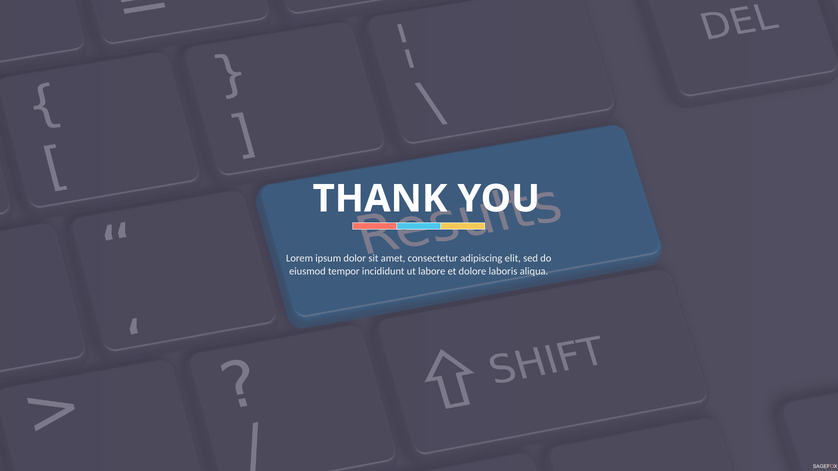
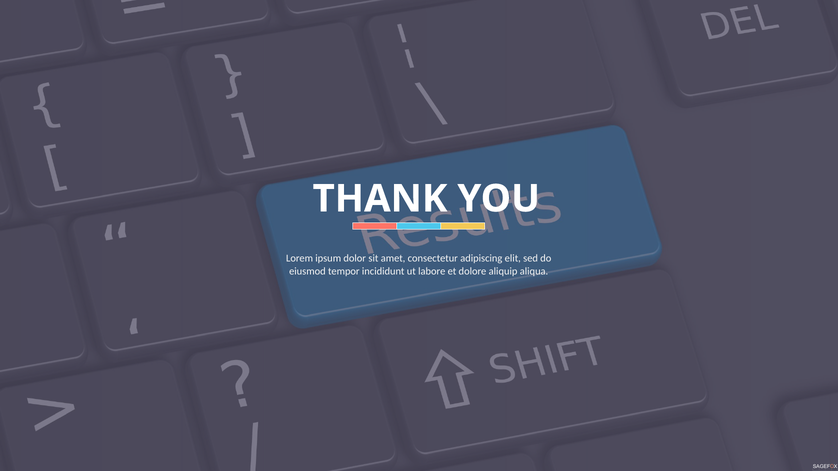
laboris: laboris -> aliquip
